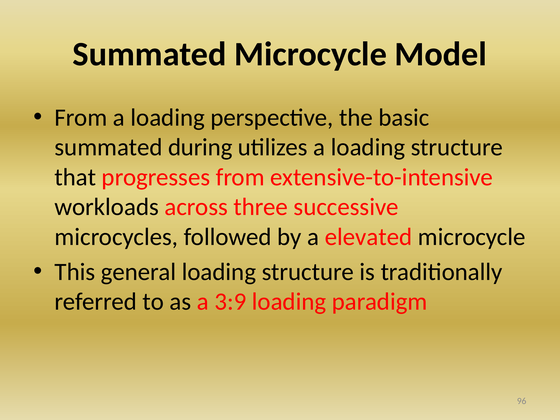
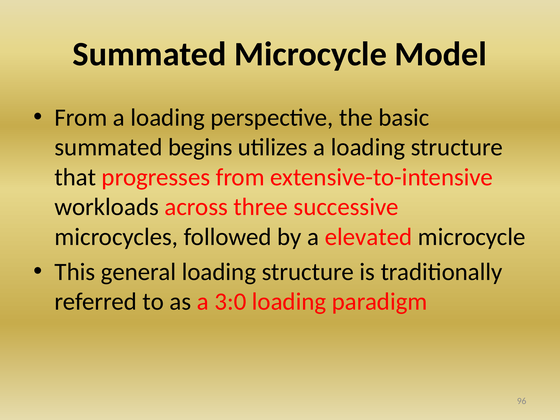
during: during -> begins
3:9: 3:9 -> 3:0
